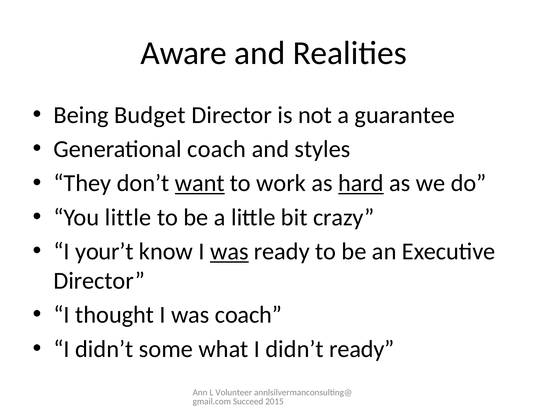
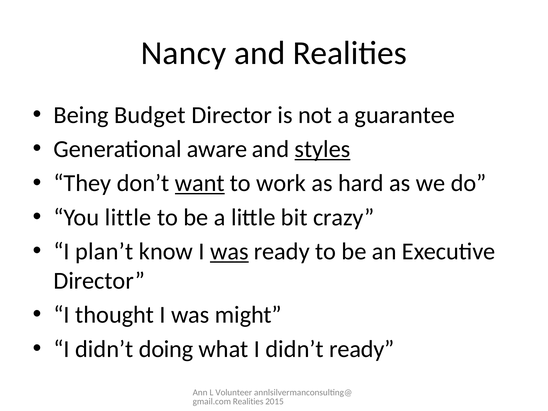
Aware: Aware -> Nancy
Generational coach: coach -> aware
styles underline: none -> present
hard underline: present -> none
your’t: your’t -> plan’t
was coach: coach -> might
some: some -> doing
Succeed at (248, 402): Succeed -> Realities
